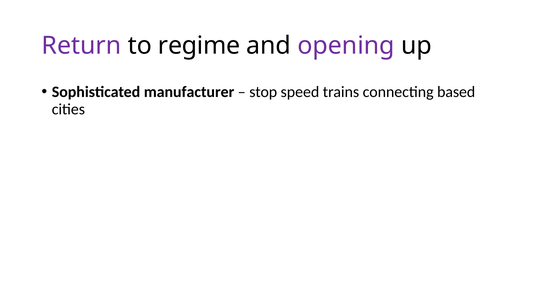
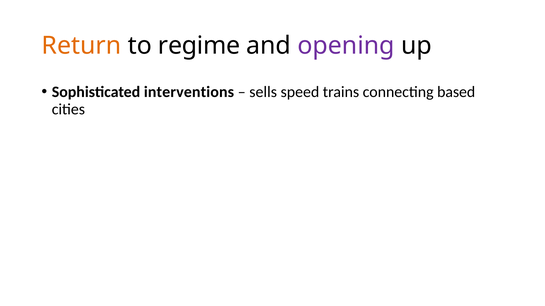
Return colour: purple -> orange
manufacturer: manufacturer -> interventions
stop: stop -> sells
